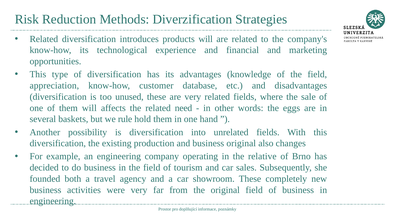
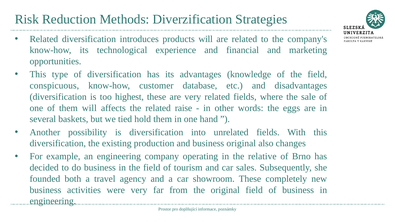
appreciation: appreciation -> conspicuous
unused: unused -> highest
need: need -> raise
rule: rule -> tied
